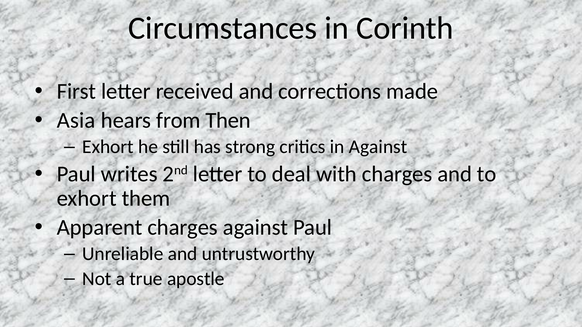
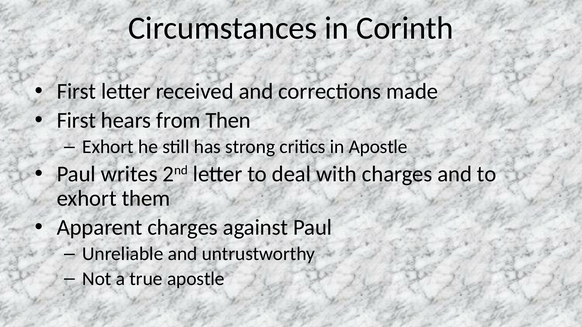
Asia at (76, 120): Asia -> First
in Against: Against -> Apostle
